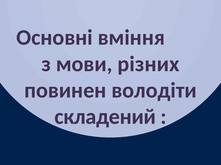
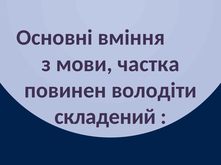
різних: різних -> частка
